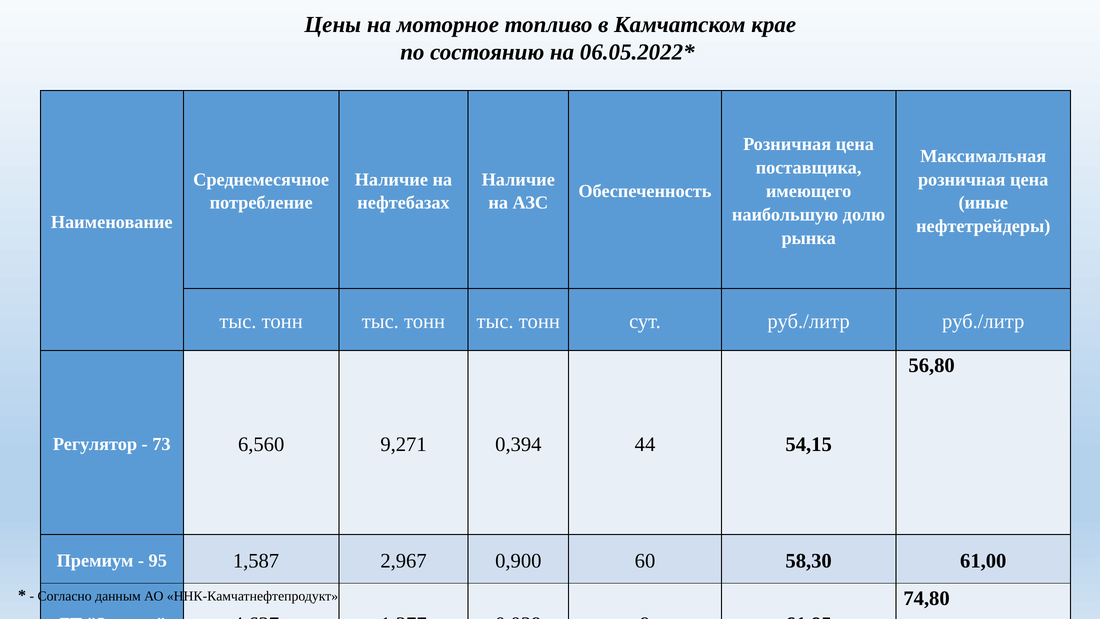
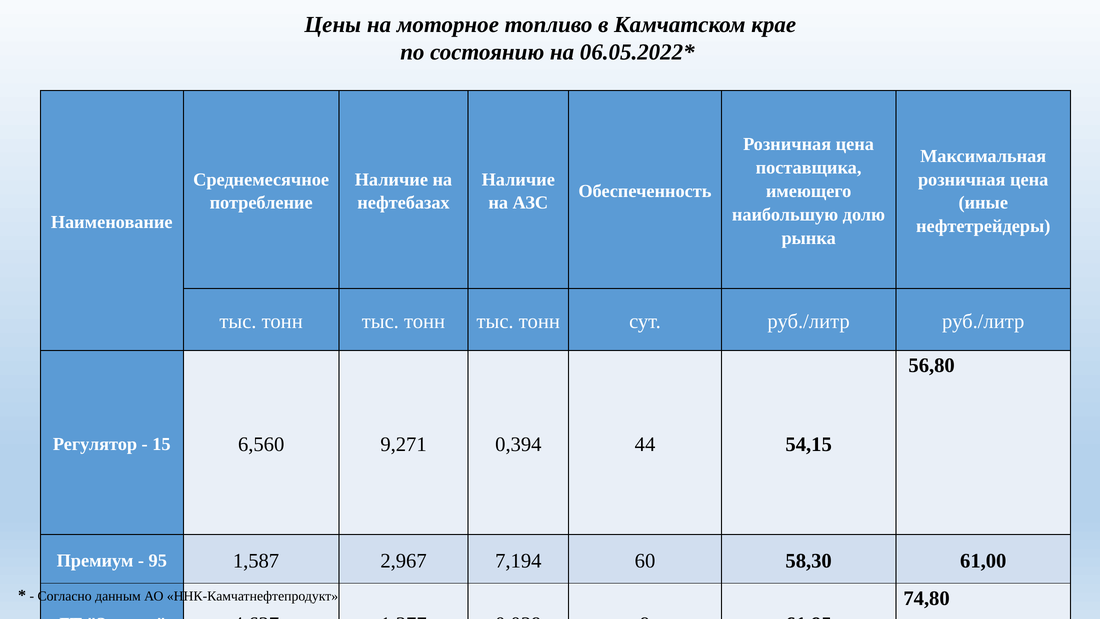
73: 73 -> 15
0,900: 0,900 -> 7,194
